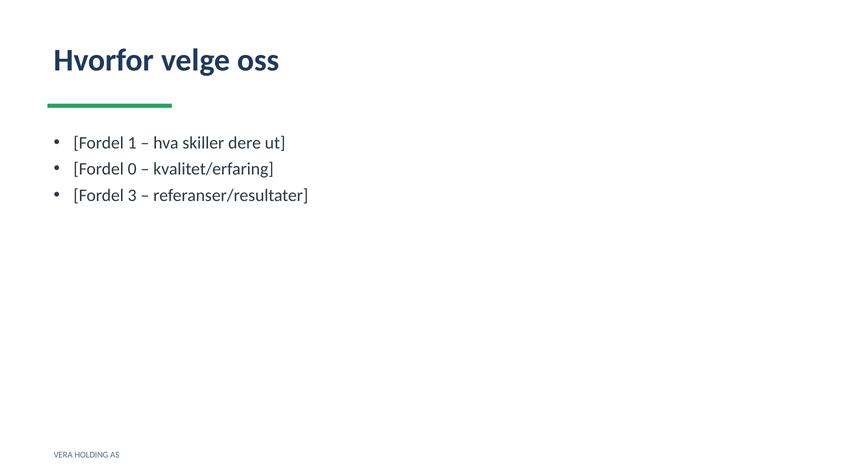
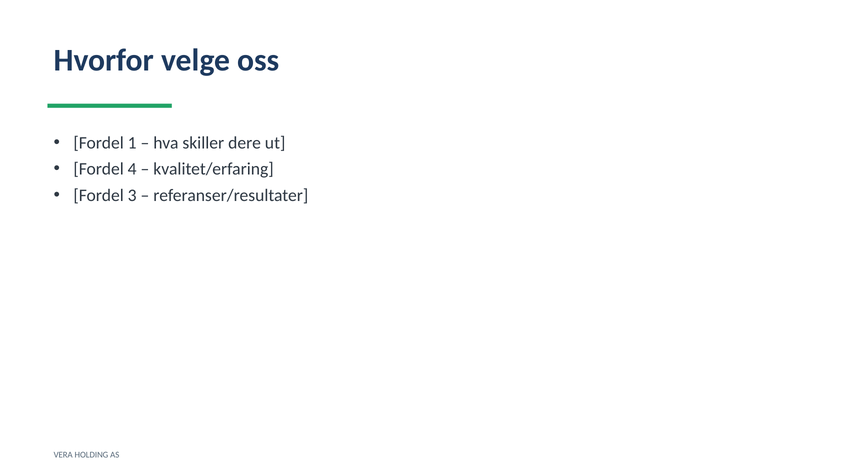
0: 0 -> 4
